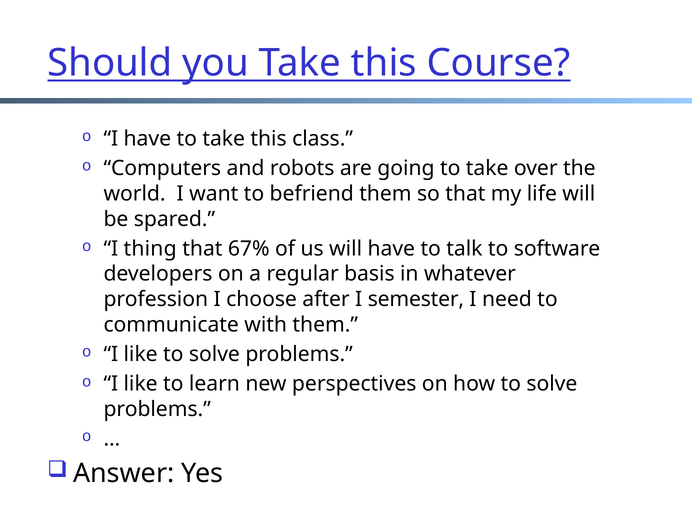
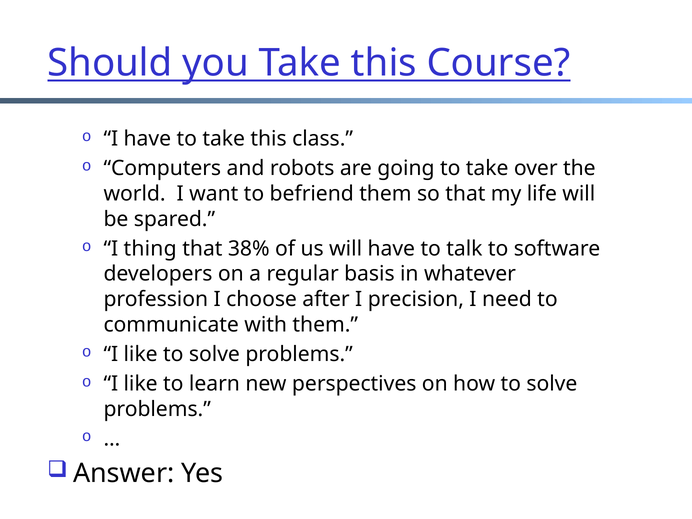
67%: 67% -> 38%
semester: semester -> precision
